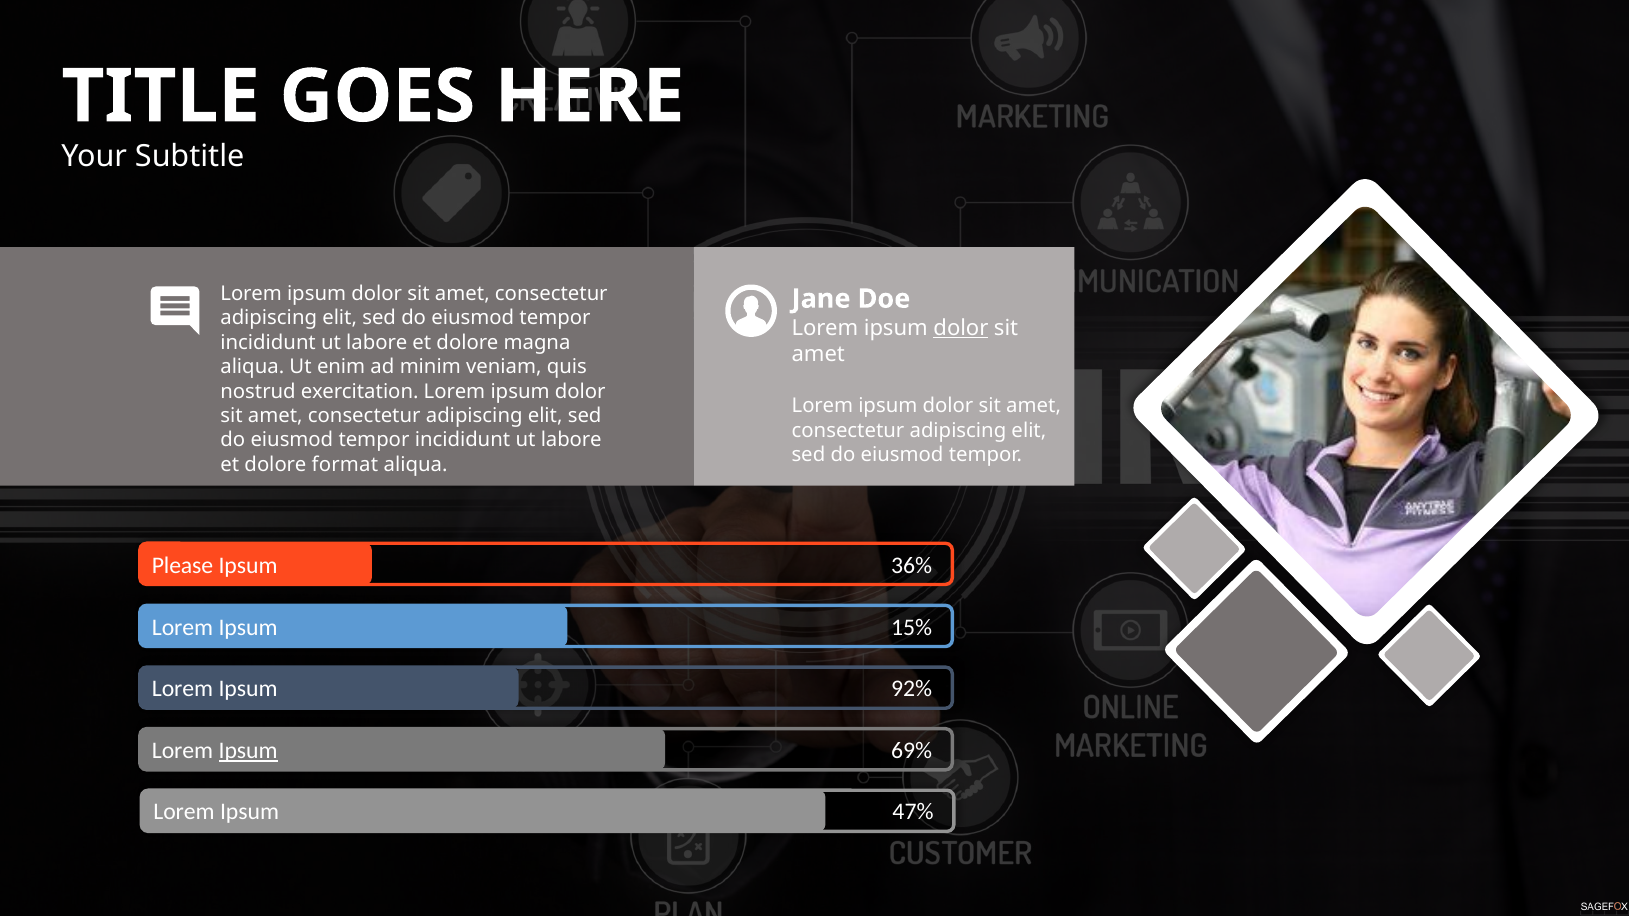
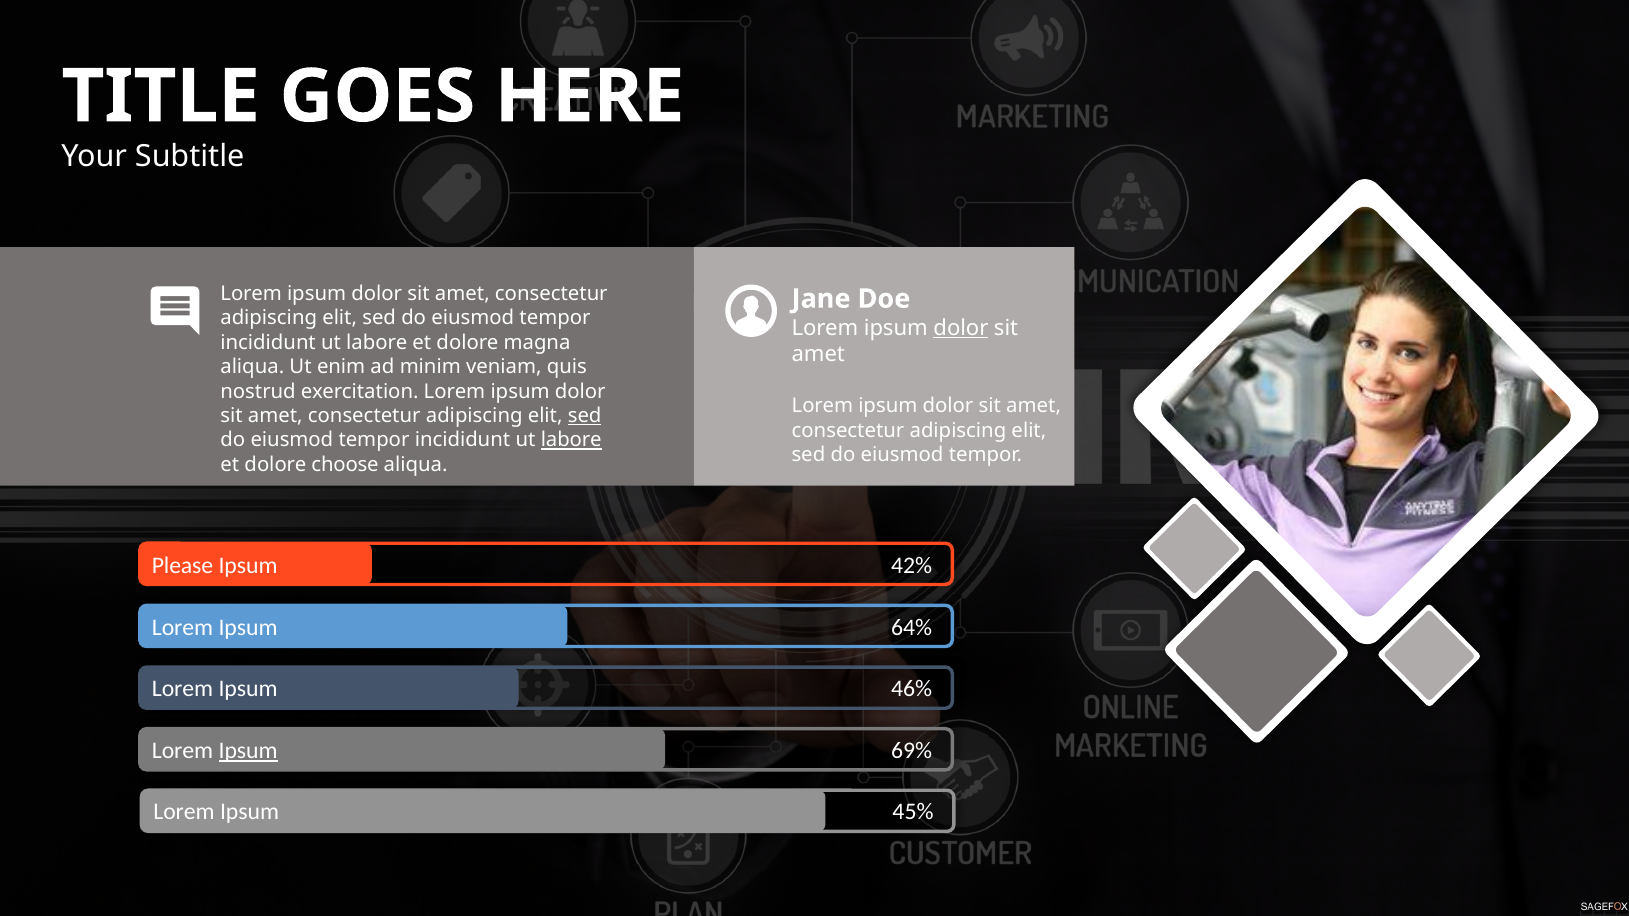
sed at (585, 416) underline: none -> present
labore at (571, 440) underline: none -> present
format: format -> choose
36%: 36% -> 42%
15%: 15% -> 64%
92%: 92% -> 46%
47%: 47% -> 45%
